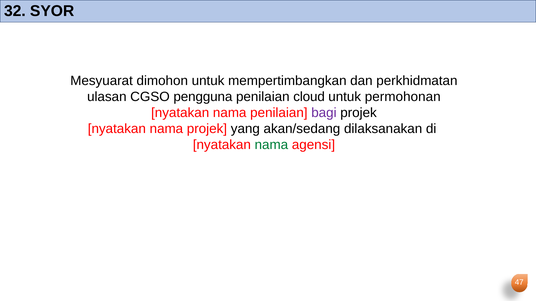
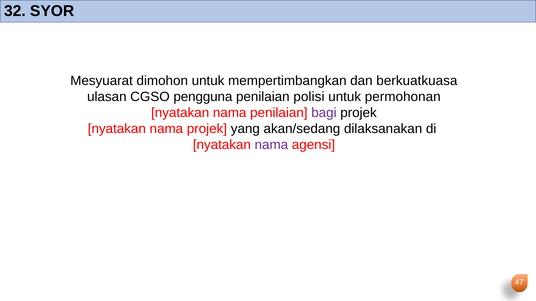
perkhidmatan: perkhidmatan -> berkuatkuasa
cloud: cloud -> polisi
nama at (271, 145) colour: green -> purple
